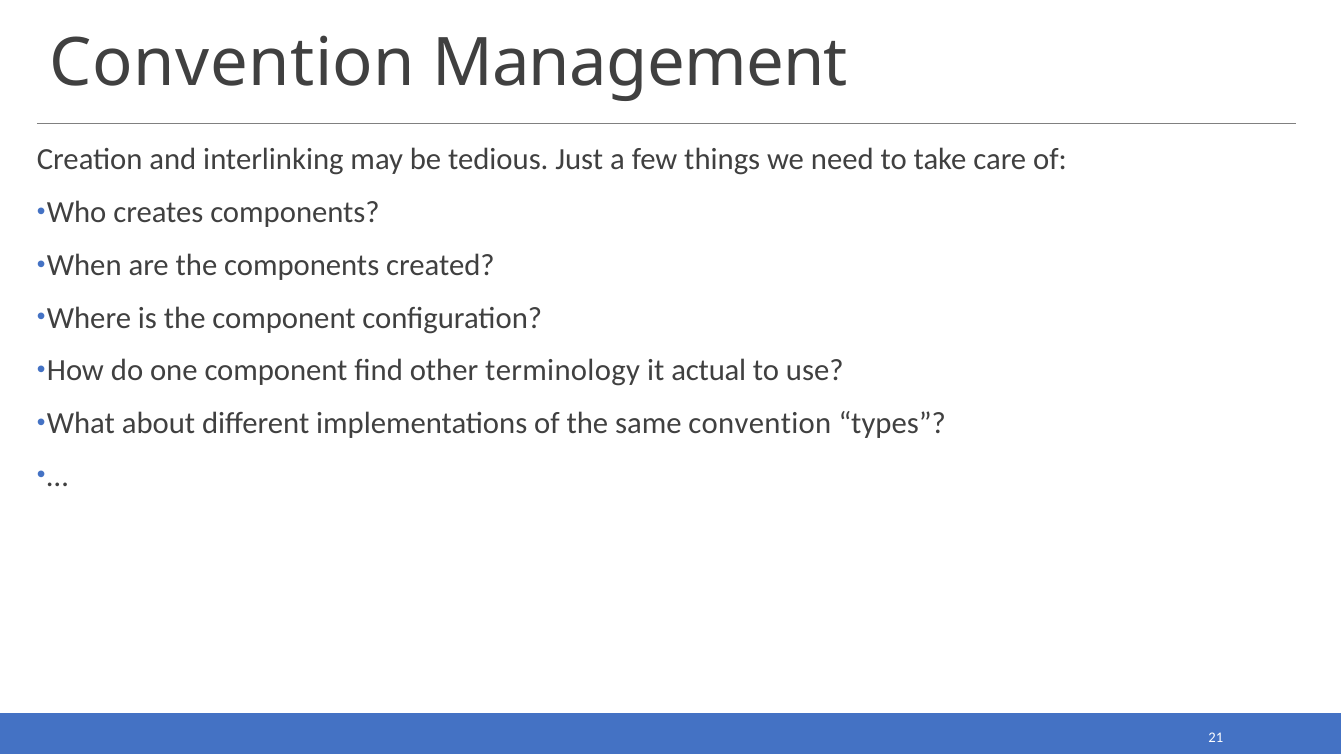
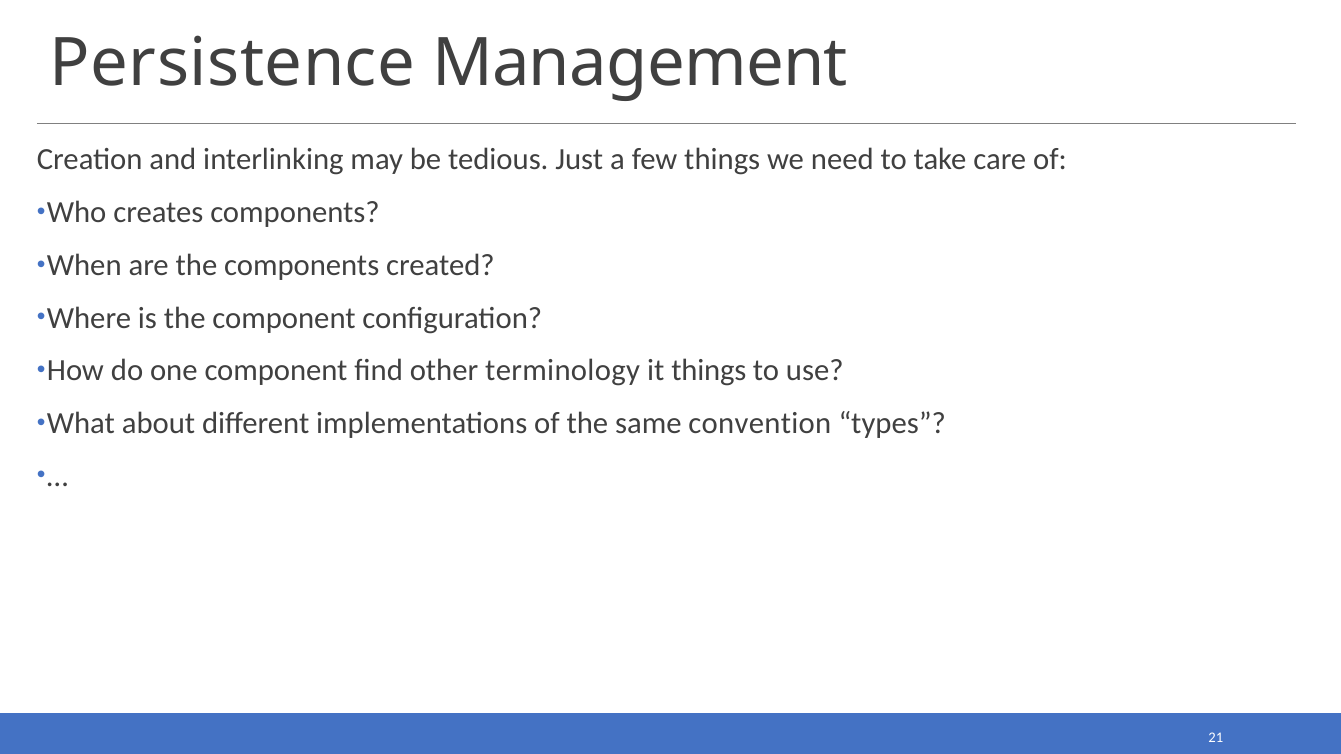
Convention at (233, 63): Convention -> Persistence
it actual: actual -> things
